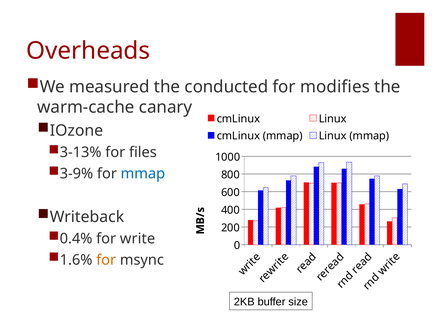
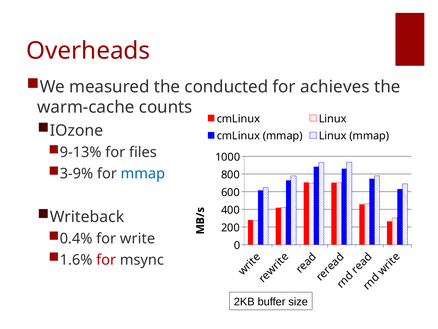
modifies: modifies -> achieves
canary: canary -> counts
3-13%: 3-13% -> 9-13%
for at (106, 259) colour: orange -> red
